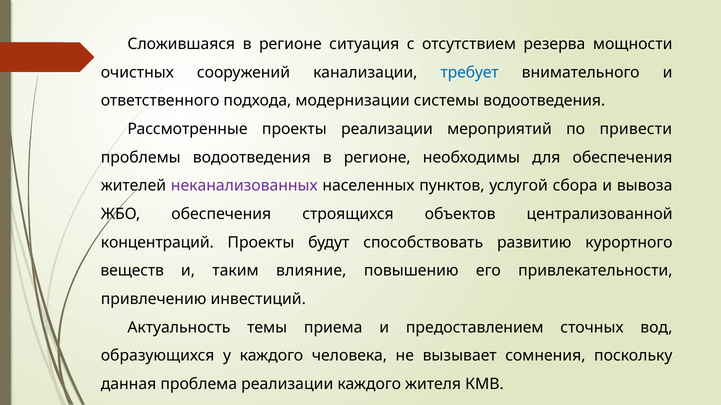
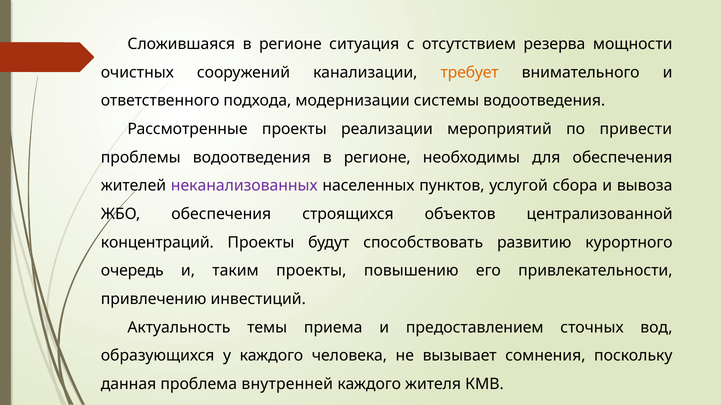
требует colour: blue -> orange
веществ: веществ -> очередь
таким влияние: влияние -> проекты
проблема реализации: реализации -> внутренней
